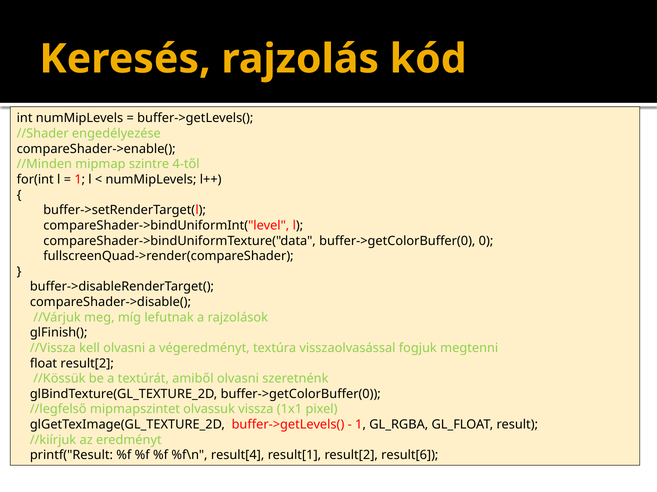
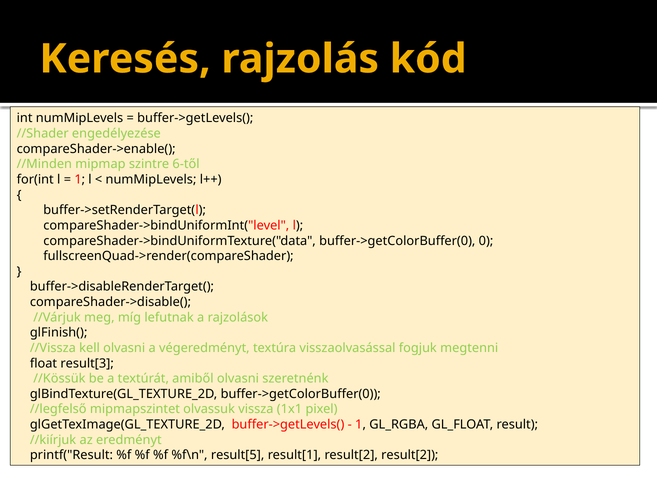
4-től: 4-től -> 6-től
float result[2: result[2 -> result[3
result[4: result[4 -> result[5
result[2 result[6: result[6 -> result[2
